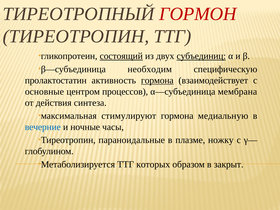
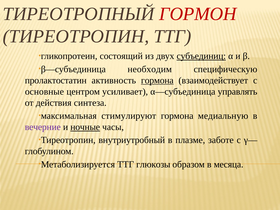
состоящий underline: present -> none
процессов: процессов -> усиливает
мембрана: мембрана -> управлять
вечерние colour: blue -> purple
ночные underline: none -> present
параноидальные: параноидальные -> внутриутробный
ножку: ножку -> заботе
которых: которых -> глюкозы
закрыт: закрыт -> месяца
